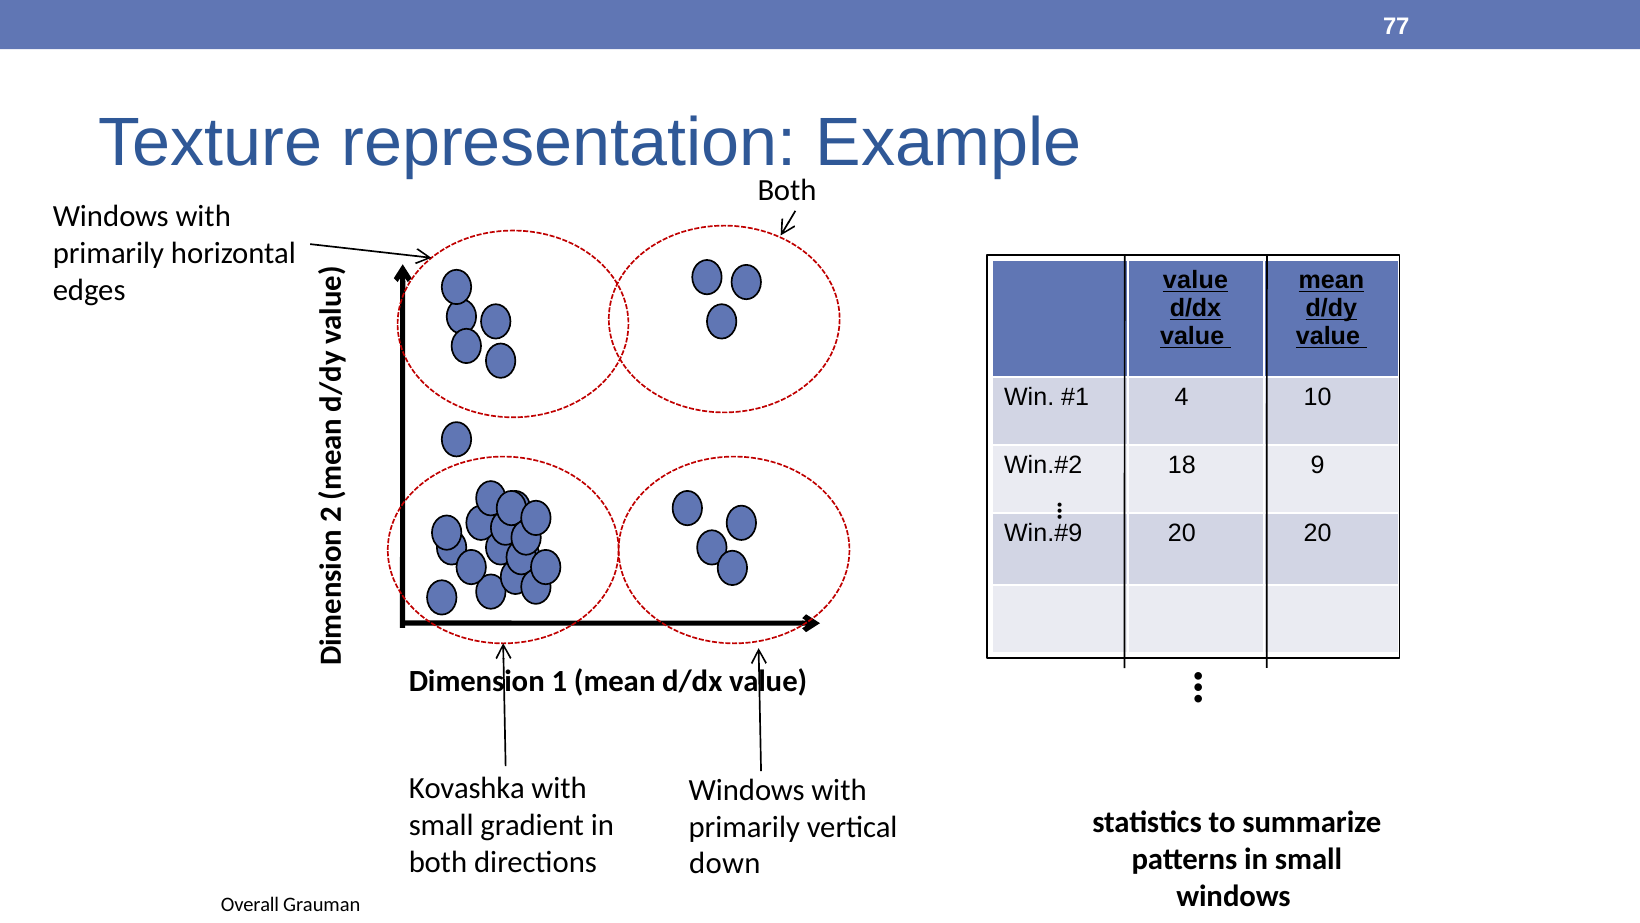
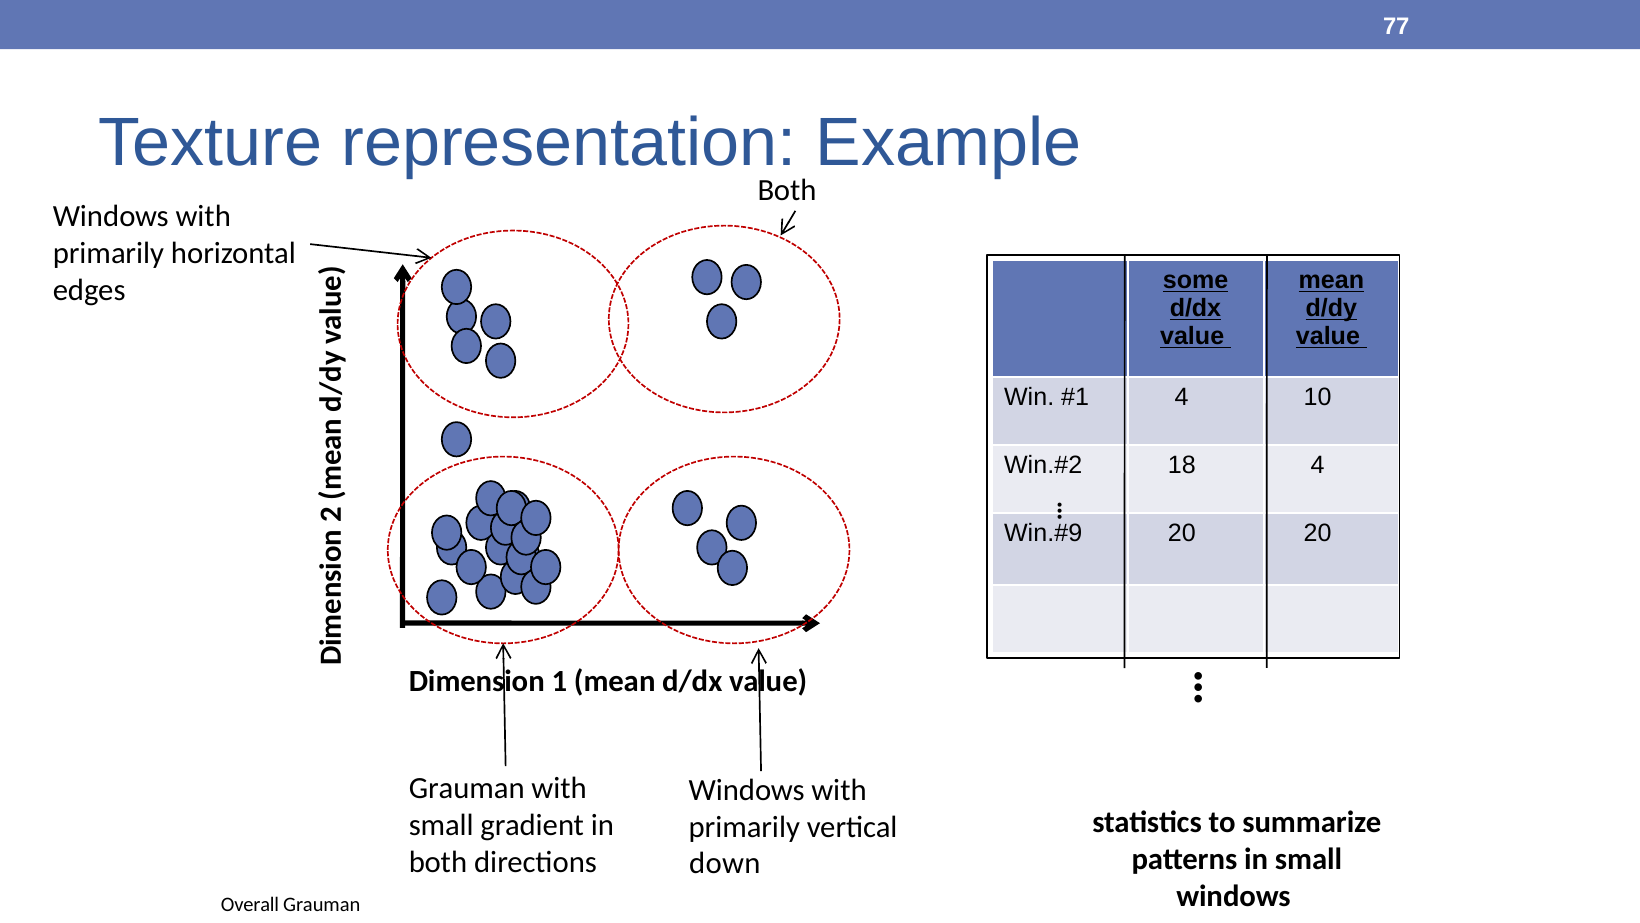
value at (1195, 280): value -> some
18 9: 9 -> 4
Kovashka at (467, 788): Kovashka -> Grauman
